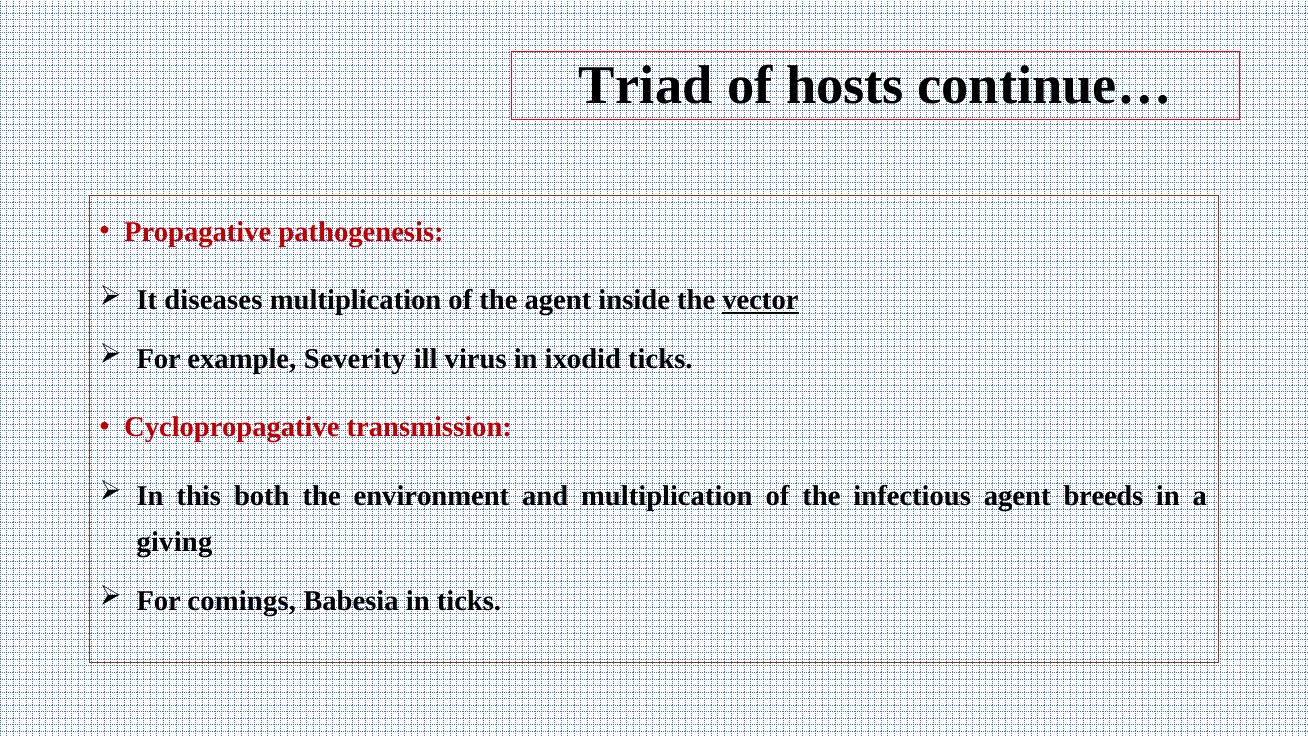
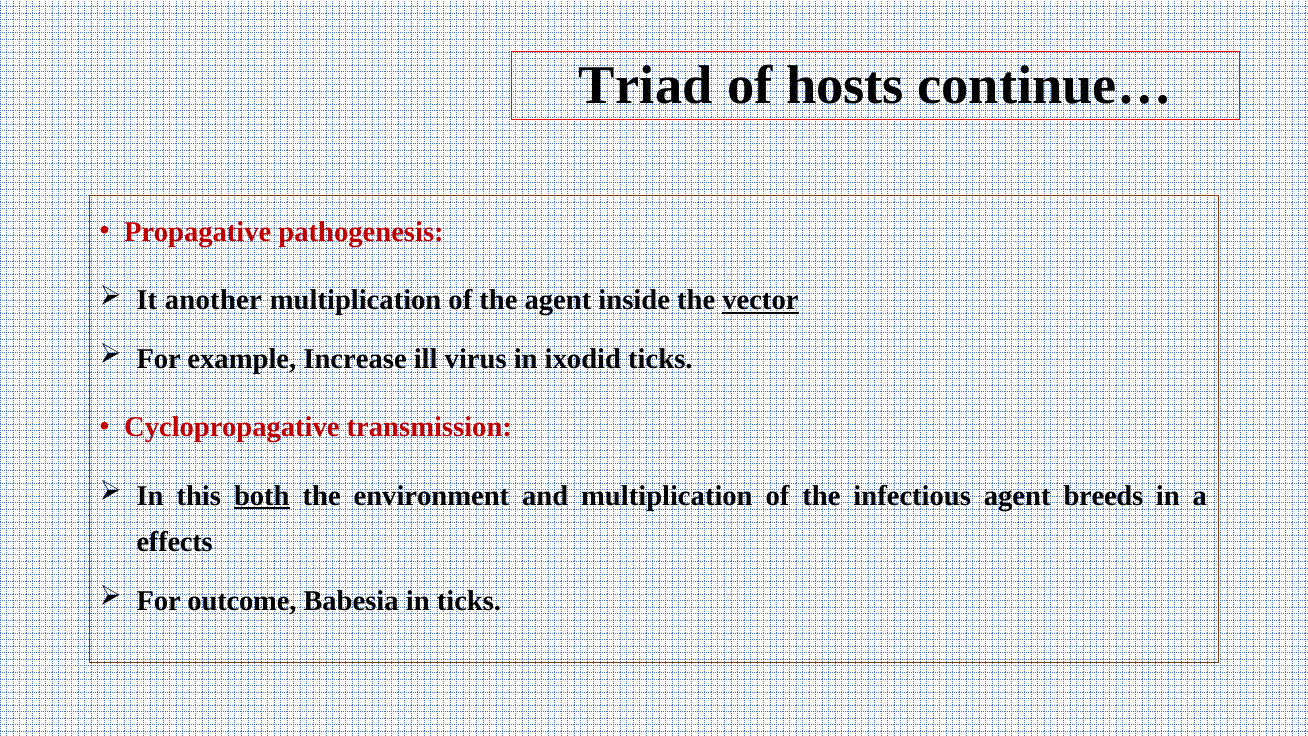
diseases: diseases -> another
Severity: Severity -> Increase
both underline: none -> present
giving: giving -> effects
comings: comings -> outcome
